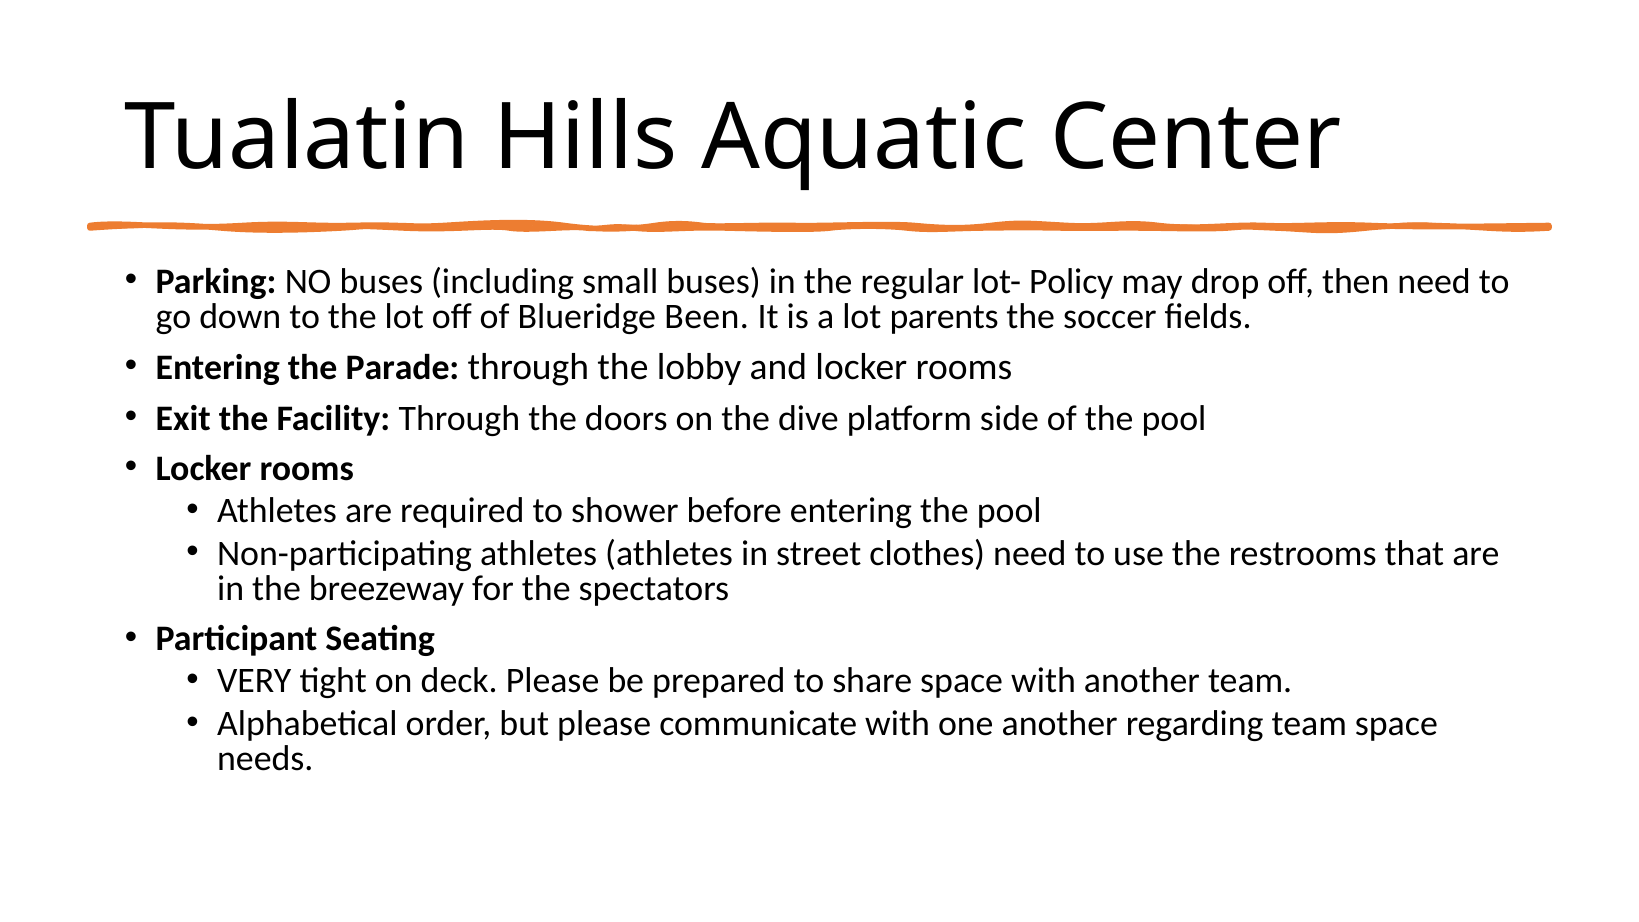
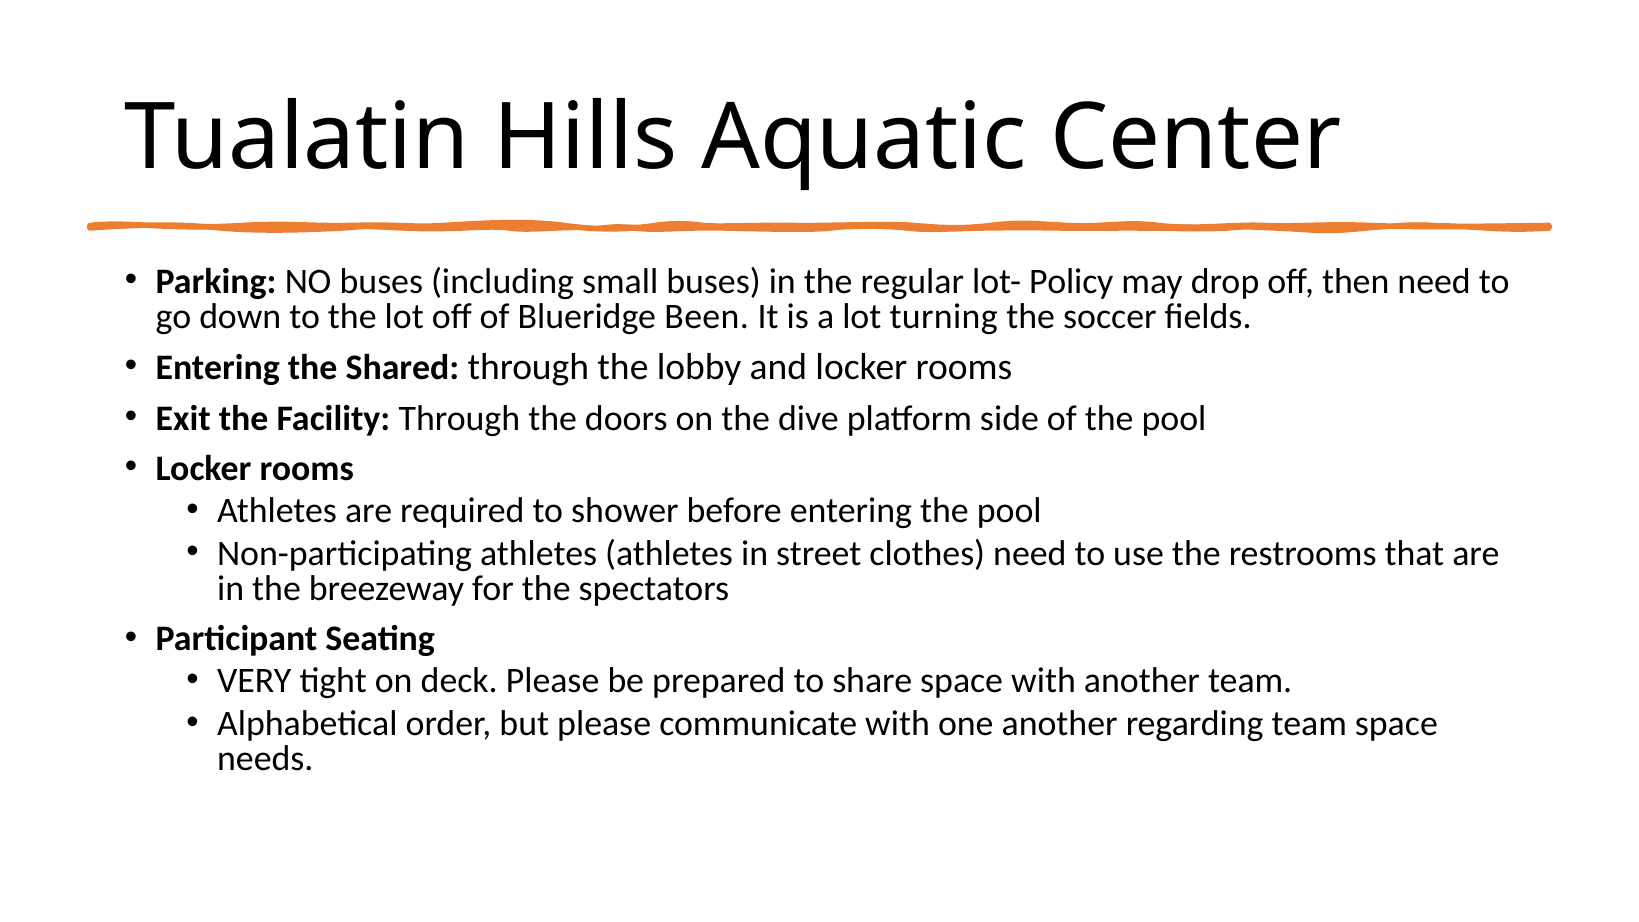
parents: parents -> turning
Parade: Parade -> Shared
